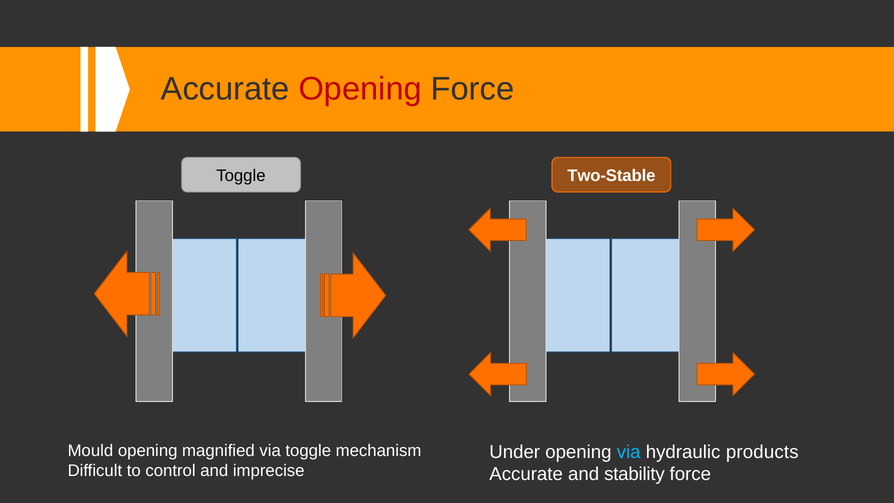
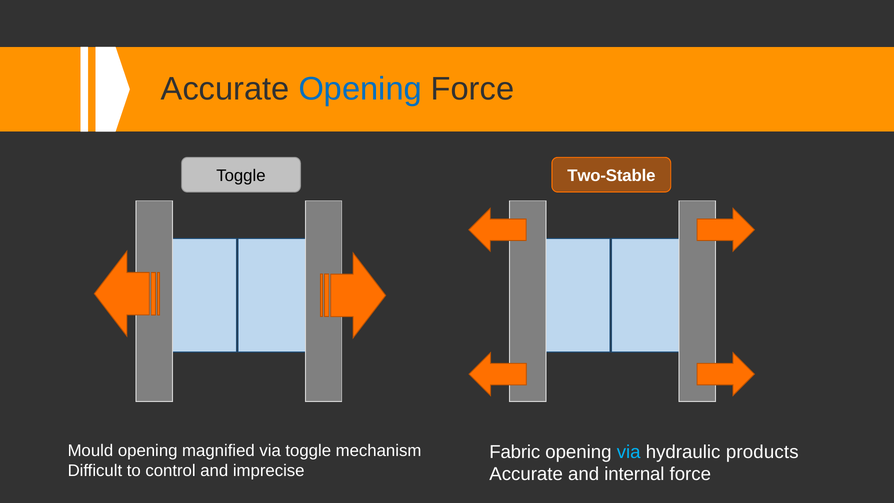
Opening at (360, 89) colour: red -> blue
Under: Under -> Fabric
stability: stability -> internal
